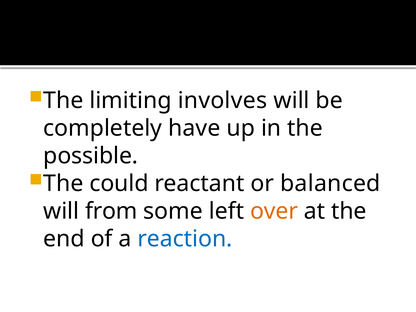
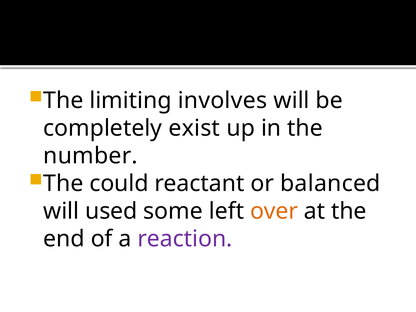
have: have -> exist
possible: possible -> number
from: from -> used
reaction colour: blue -> purple
